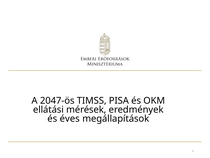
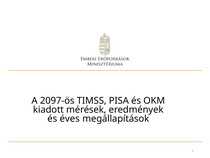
2047-ös: 2047-ös -> 2097-ös
ellátási: ellátási -> kiadott
